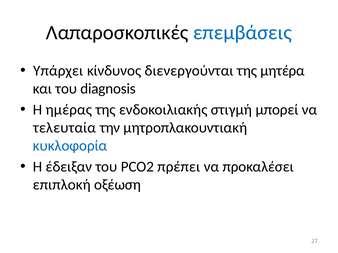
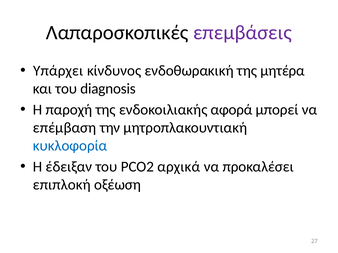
επεμβάσεις colour: blue -> purple
διενεργούνται: διενεργούνται -> ενδοθωρακική
ημέρας: ημέρας -> παροχή
στιγμή: στιγμή -> αφορά
τελευταία: τελευταία -> επέμβαση
πρέπει: πρέπει -> αρχικά
